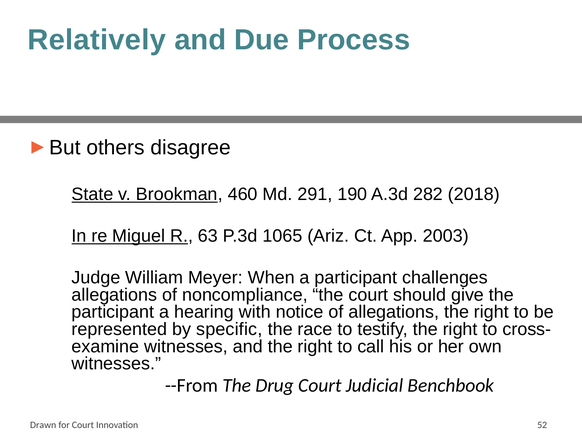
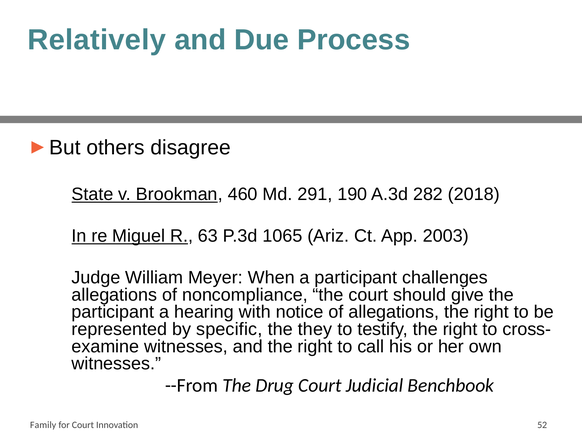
race: race -> they
Drawn: Drawn -> Family
